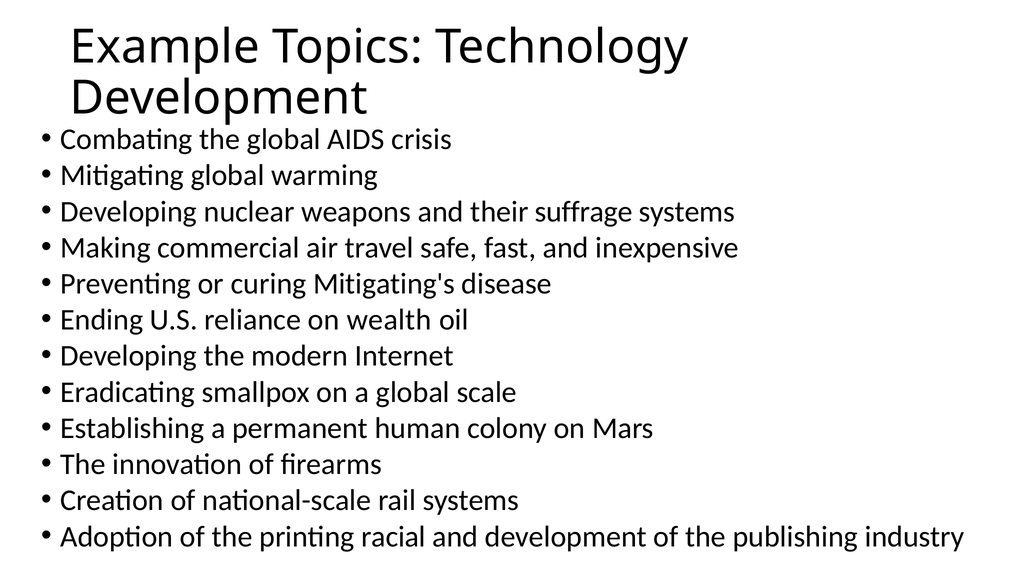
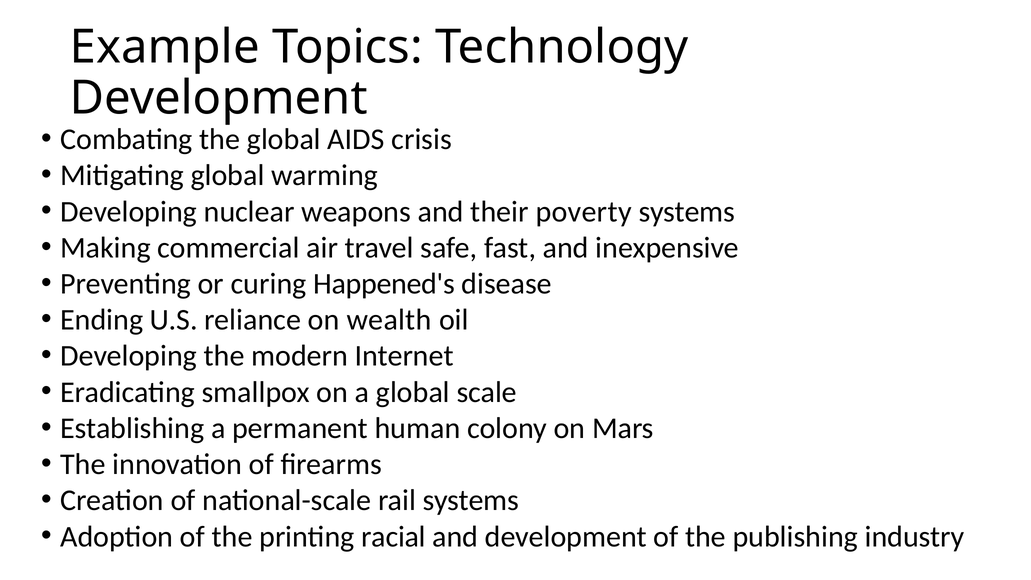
suffrage: suffrage -> poverty
Mitigating's: Mitigating's -> Happened's
